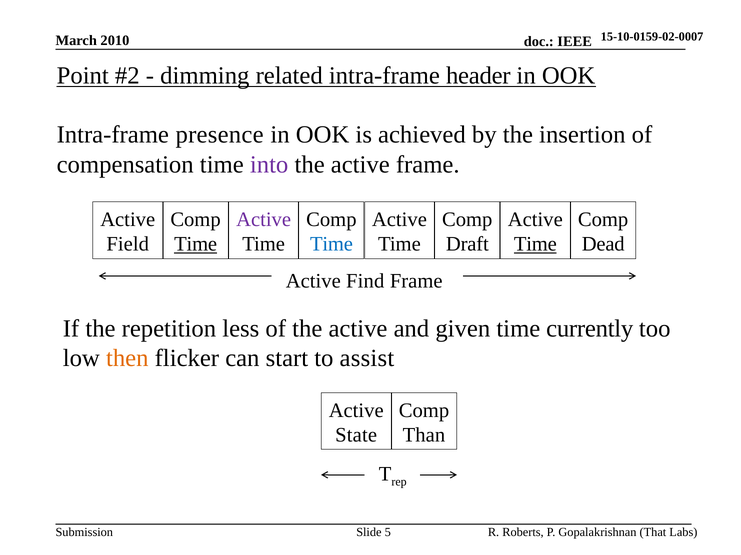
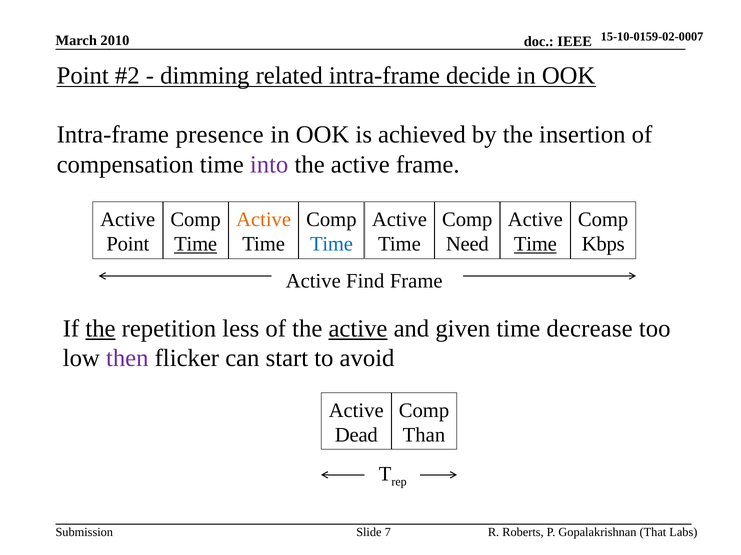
header: header -> decide
Active at (264, 220) colour: purple -> orange
Field at (128, 244): Field -> Point
Draft: Draft -> Need
Dead: Dead -> Kbps
the at (100, 329) underline: none -> present
active at (358, 329) underline: none -> present
currently: currently -> decrease
then colour: orange -> purple
assist: assist -> avoid
State: State -> Dead
5: 5 -> 7
